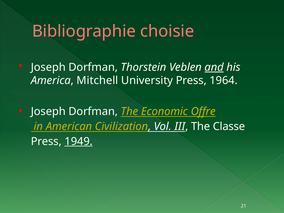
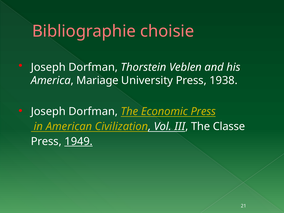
and underline: present -> none
Mitchell: Mitchell -> Mariage
1964: 1964 -> 1938
Economic Offre: Offre -> Press
